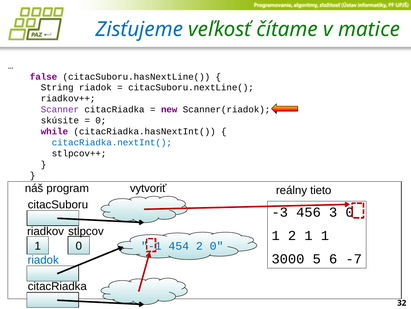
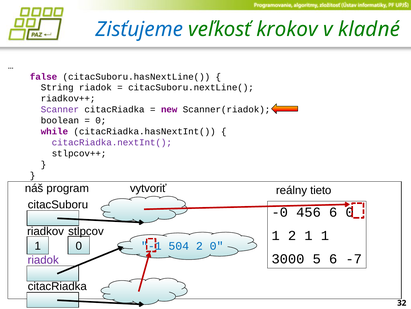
čítame: čítame -> krokov
matice: matice -> kladné
skúsite: skúsite -> boolean
citacRiadka.nextInt( colour: blue -> purple
-3: -3 -> -0
456 3: 3 -> 6
454: 454 -> 504
riadok at (43, 259) colour: blue -> purple
